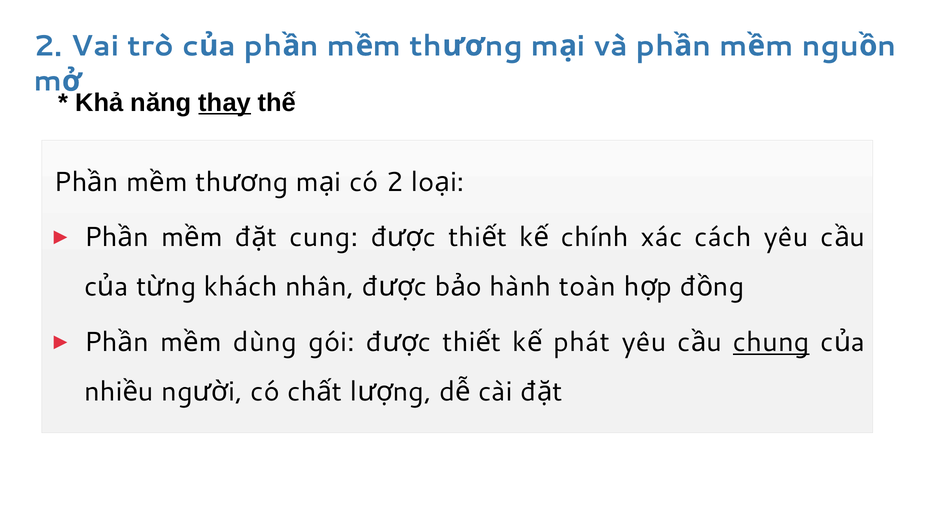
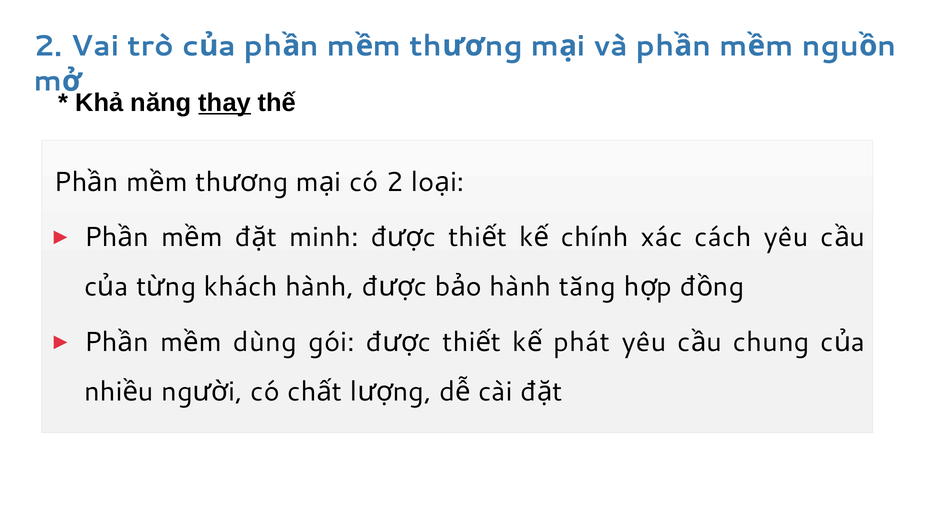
cung: cung -> minh
khách nhân: nhân -> hành
toàn: toàn -> tăng
chung underline: present -> none
